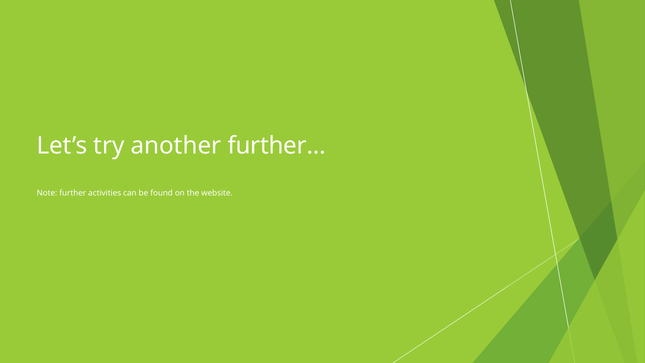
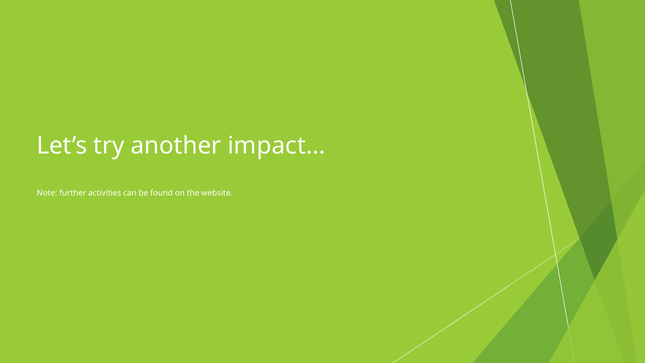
further…: further… -> impact…
